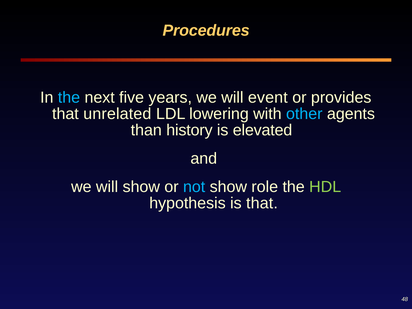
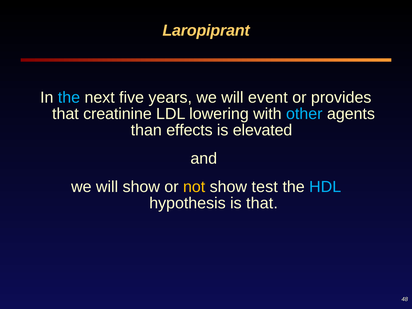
Procedures: Procedures -> Laropiprant
unrelated: unrelated -> creatinine
history: history -> effects
not colour: light blue -> yellow
role: role -> test
HDL colour: light green -> light blue
